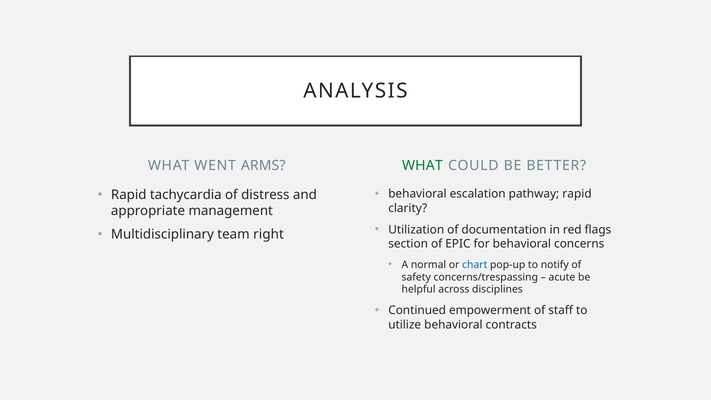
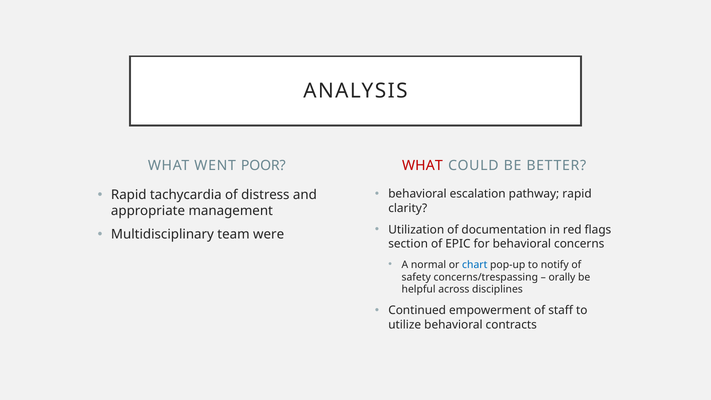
ARMS: ARMS -> POOR
WHAT at (422, 166) colour: green -> red
right: right -> were
acute: acute -> orally
